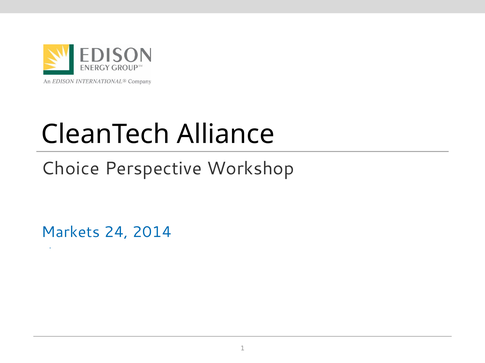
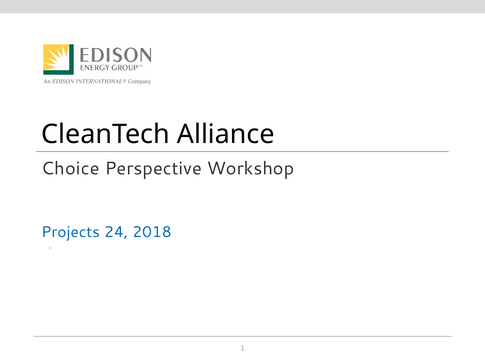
Markets: Markets -> Projects
2014: 2014 -> 2018
